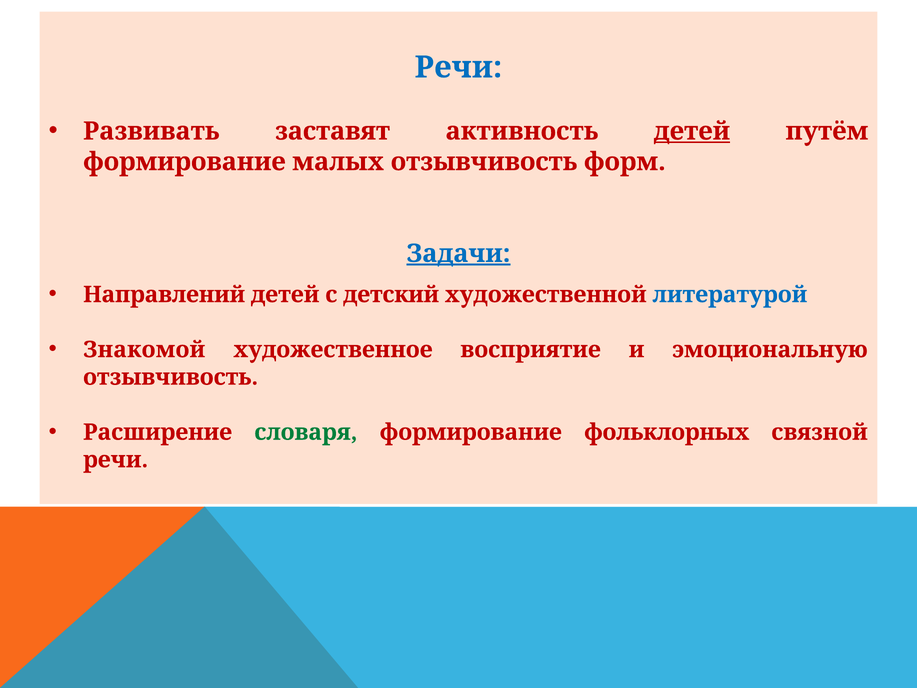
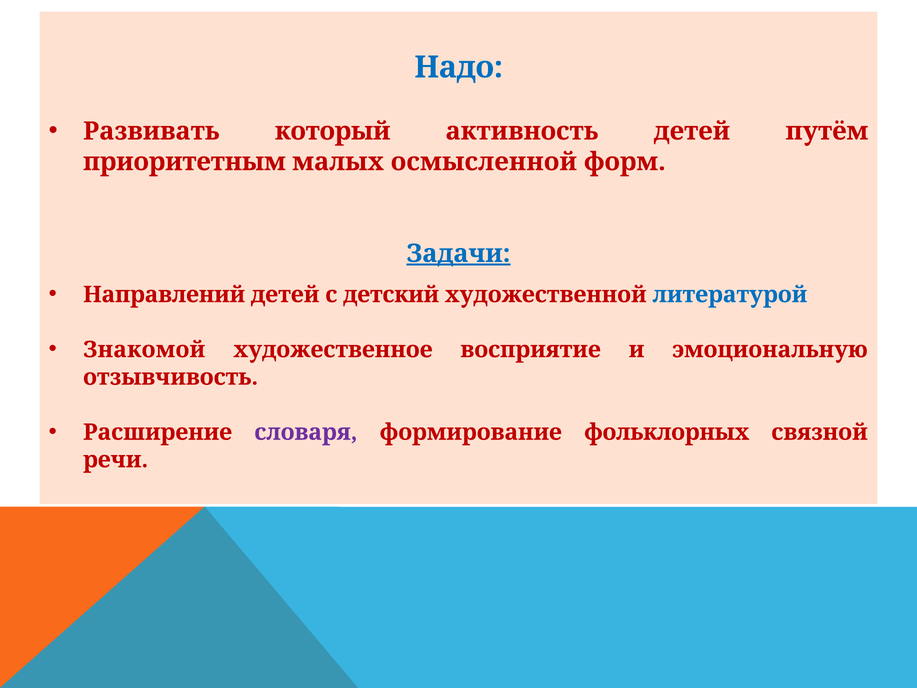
Речи at (458, 67): Речи -> Надо
заставят: заставят -> который
детей at (692, 131) underline: present -> none
формирование at (184, 162): формирование -> приоритетным
малых отзывчивость: отзывчивость -> осмысленной
словаря colour: green -> purple
